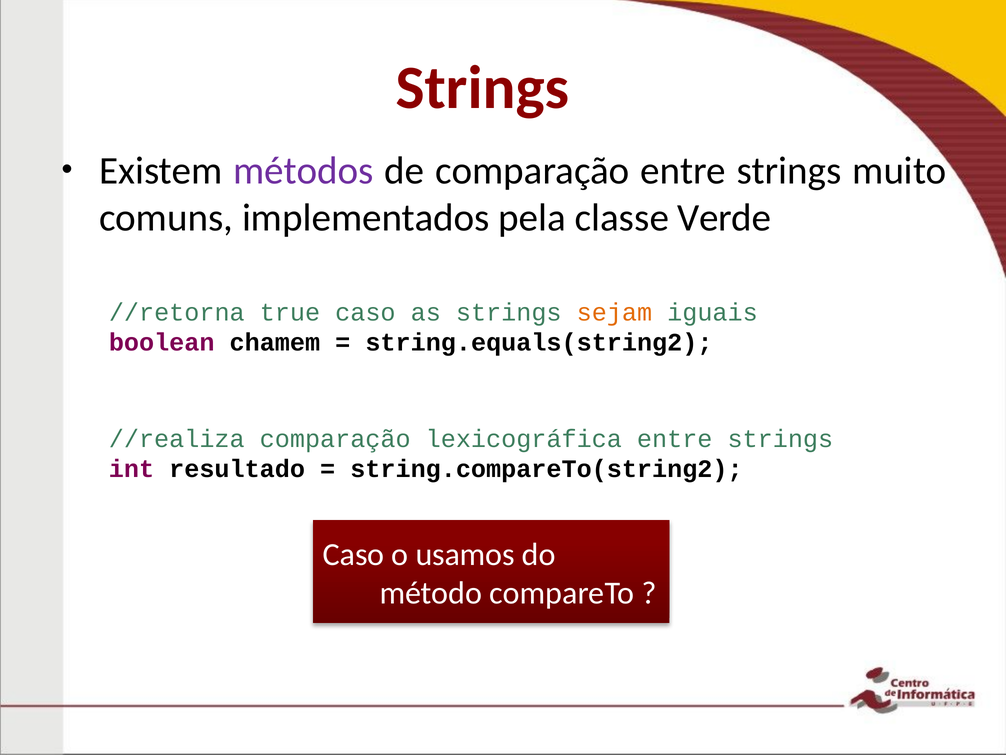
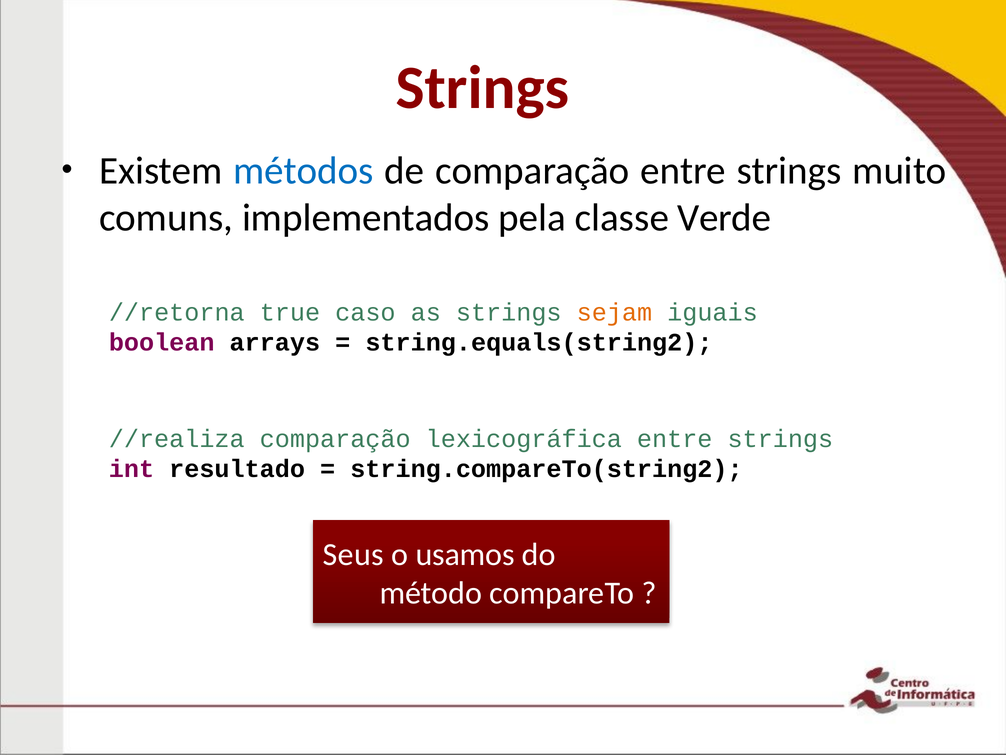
métodos colour: purple -> blue
chamem: chamem -> arrays
Caso at (354, 554): Caso -> Seus
